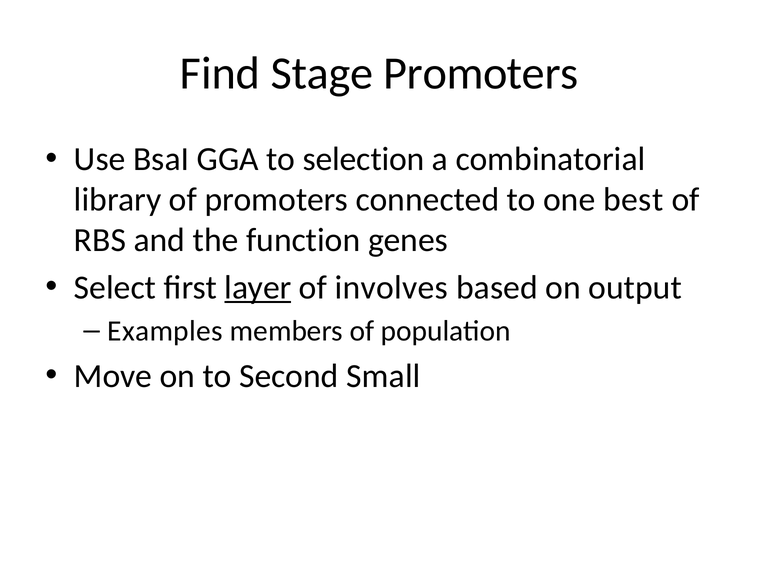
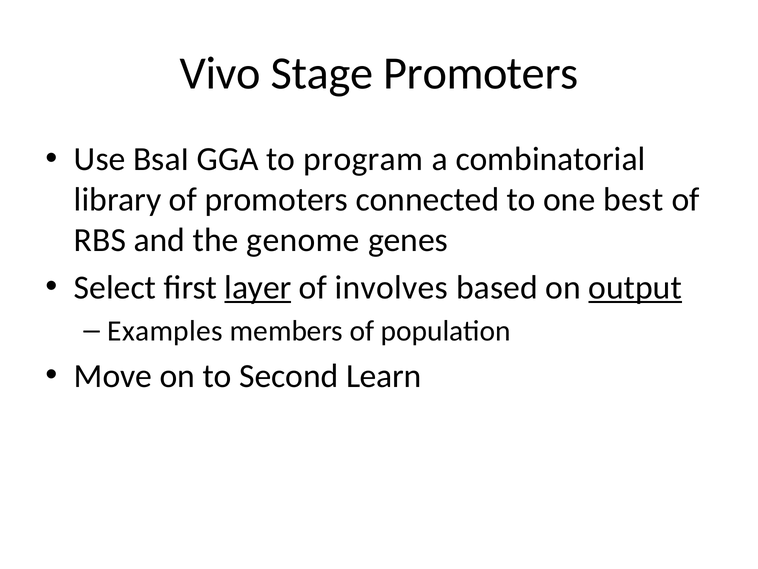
Find: Find -> Vivo
selection: selection -> program
function: function -> genome
output underline: none -> present
Small: Small -> Learn
